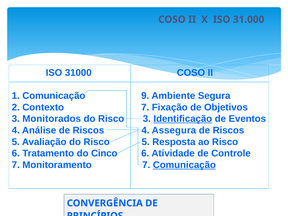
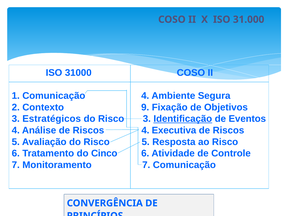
Comunicação 9: 9 -> 4
Contexto 7: 7 -> 9
Monitorados: Monitorados -> Estratégicos
Assegura: Assegura -> Executiva
Comunicação at (184, 165) underline: present -> none
